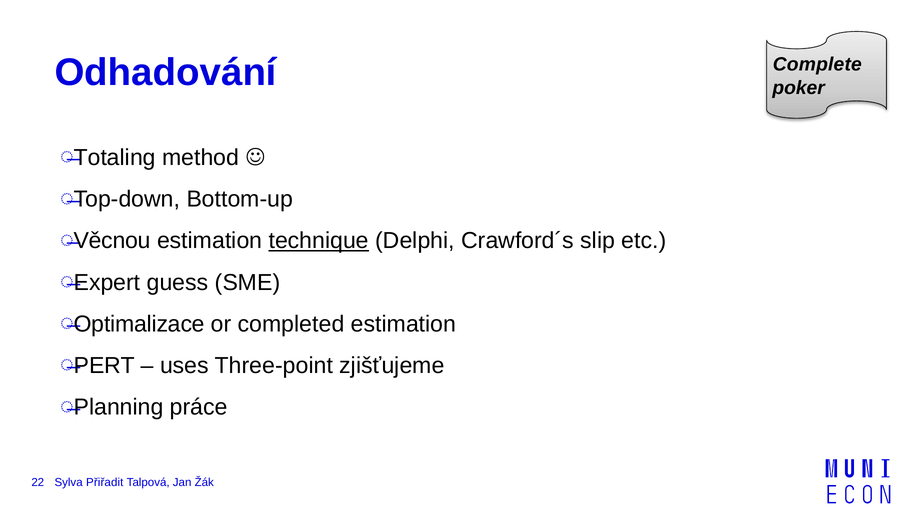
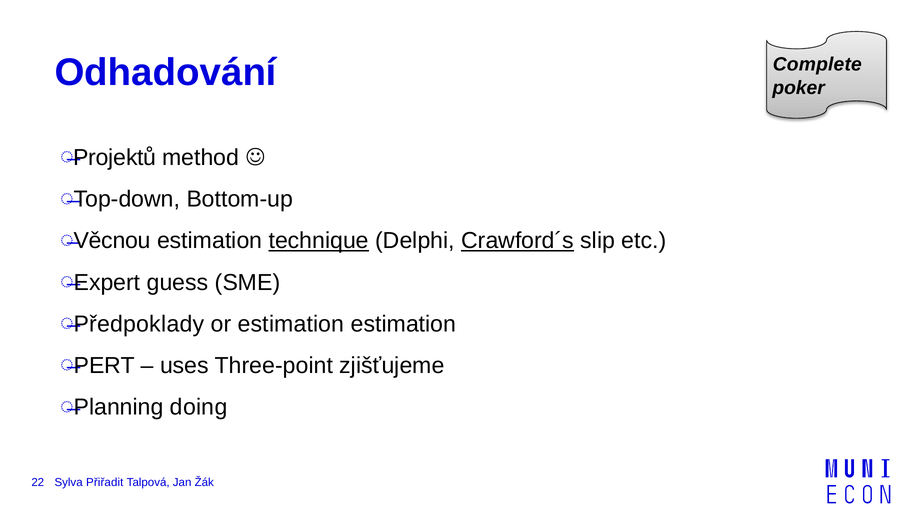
Totaling: Totaling -> Projektů
Crawford´s underline: none -> present
Optimalizace: Optimalizace -> Předpoklady
or completed: completed -> estimation
práce: práce -> doing
